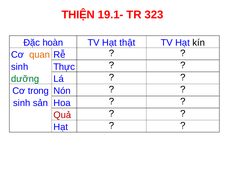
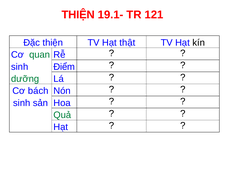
323: 323 -> 121
Đặc hoàn: hoàn -> thiện
quan colour: orange -> green
Thực: Thực -> Điểm
trong: trong -> bách
Quả colour: red -> green
